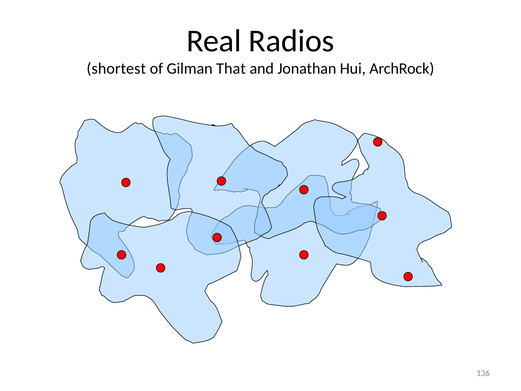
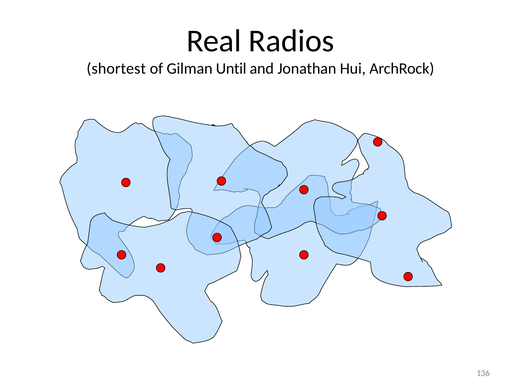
That: That -> Until
